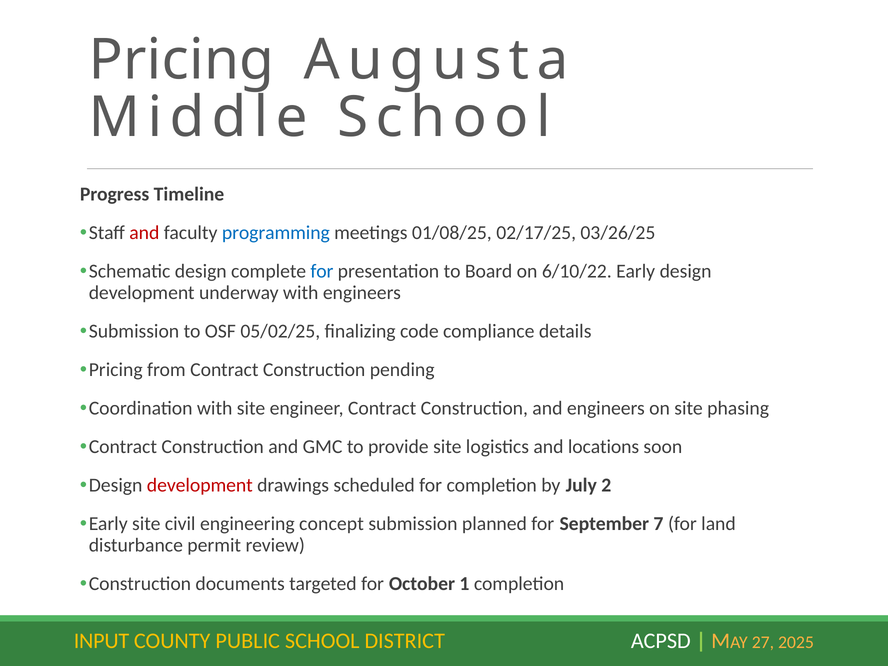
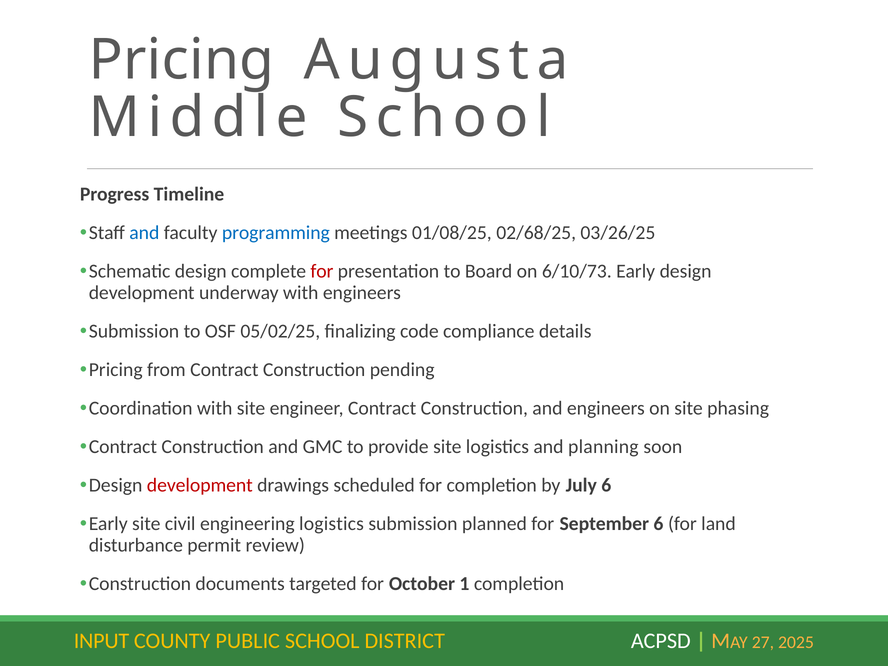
and at (144, 233) colour: red -> blue
02/17/25: 02/17/25 -> 02/68/25
for at (322, 271) colour: blue -> red
6/10/22: 6/10/22 -> 6/10/73
locations: locations -> planning
July 2: 2 -> 6
engineering concept: concept -> logistics
September 7: 7 -> 6
